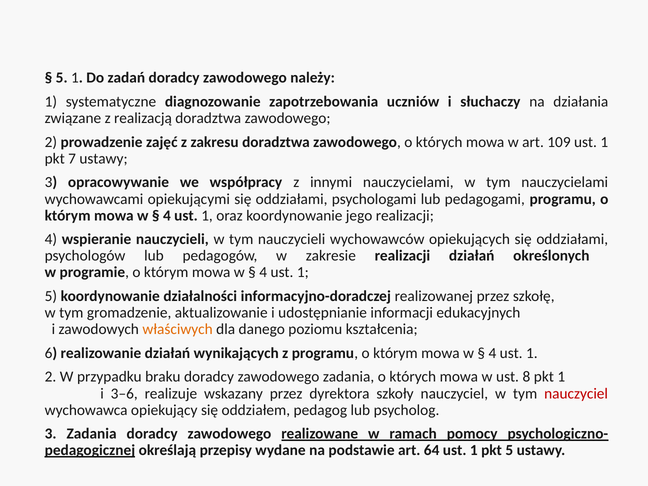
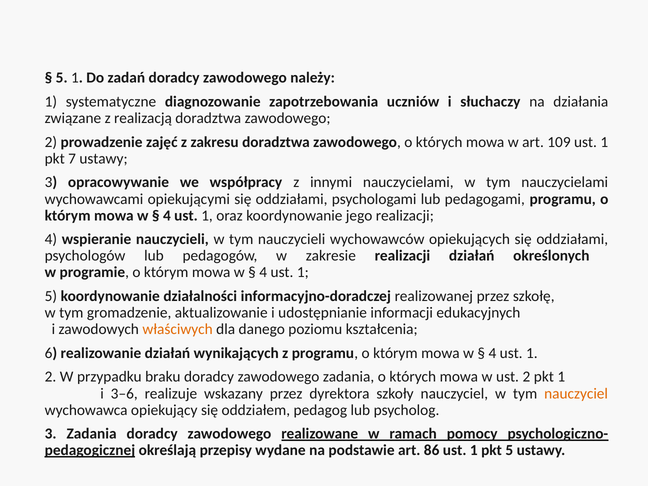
ust 8: 8 -> 2
nauczyciel at (576, 393) colour: red -> orange
64: 64 -> 86
